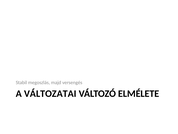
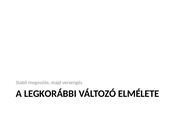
VÁLTOZATAI: VÁLTOZATAI -> LEGKORÁBBI
